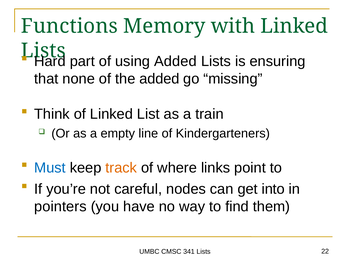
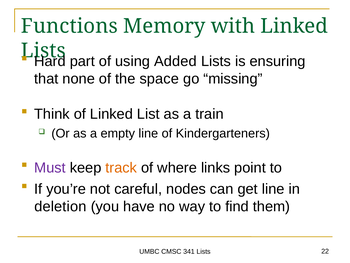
the added: added -> space
Must colour: blue -> purple
get into: into -> line
pointers: pointers -> deletion
